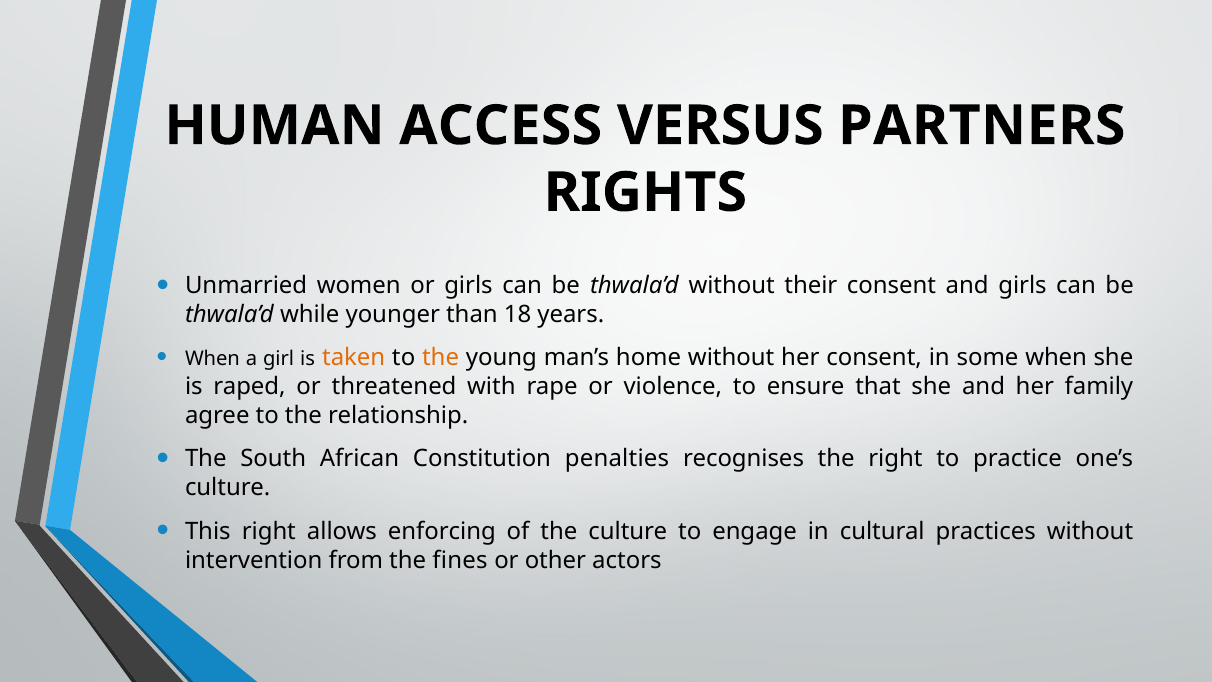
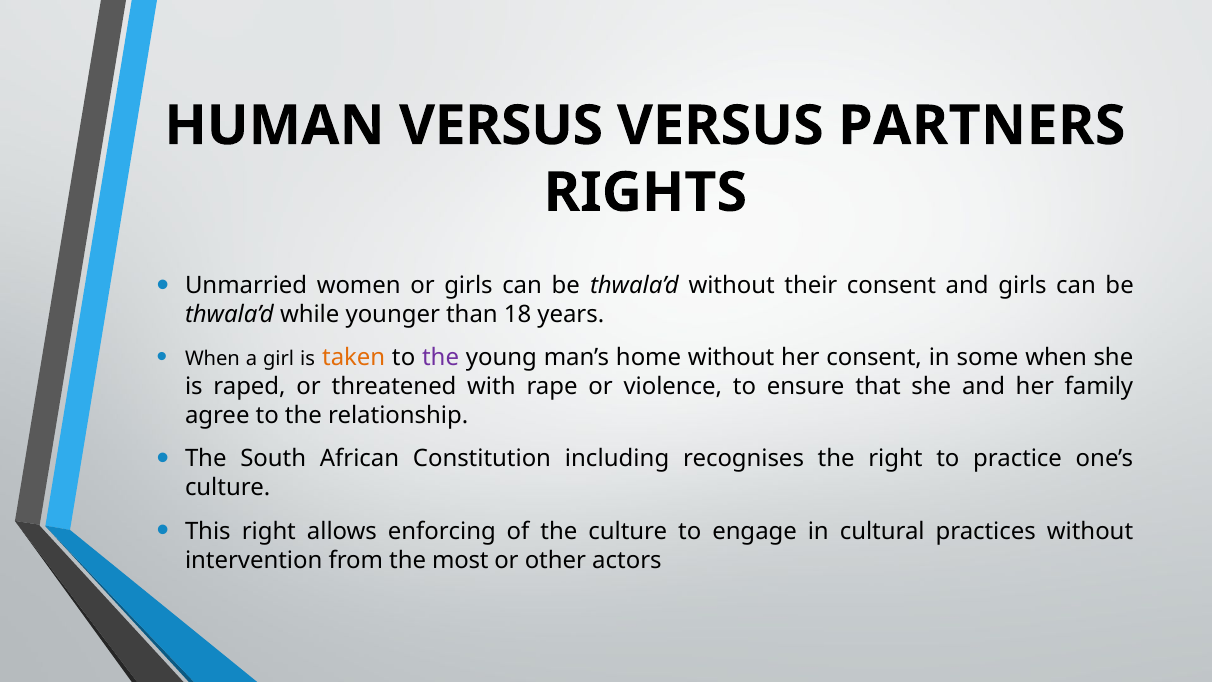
HUMAN ACCESS: ACCESS -> VERSUS
the at (441, 358) colour: orange -> purple
penalties: penalties -> including
fines: fines -> most
